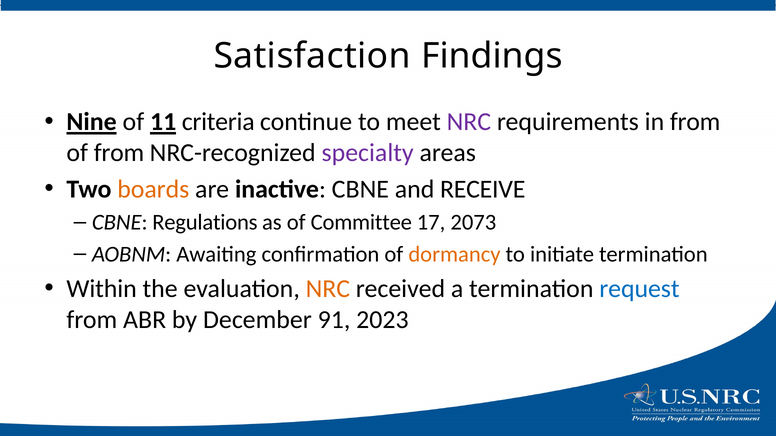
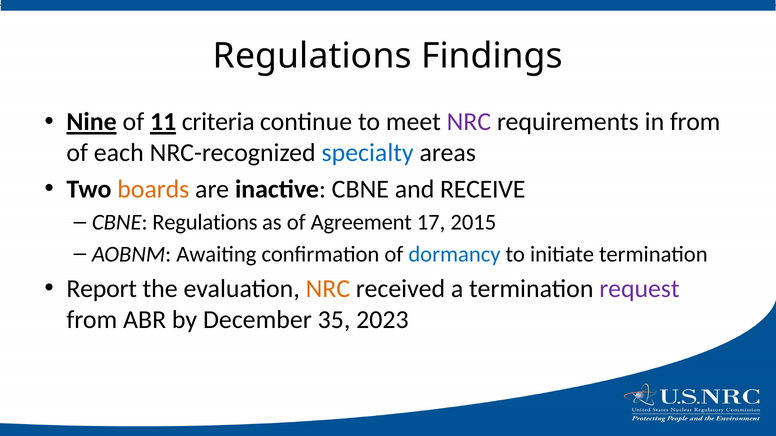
Satisfaction at (312, 56): Satisfaction -> Regulations
of from: from -> each
specialty colour: purple -> blue
Committee: Committee -> Agreement
2073: 2073 -> 2015
dormancy colour: orange -> blue
Within: Within -> Report
request colour: blue -> purple
91: 91 -> 35
